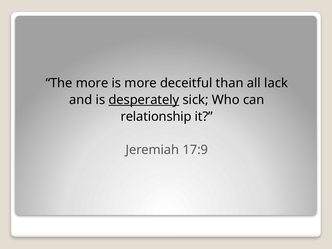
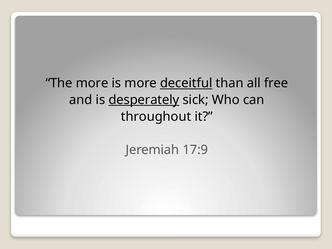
deceitful underline: none -> present
lack: lack -> free
relationship: relationship -> throughout
